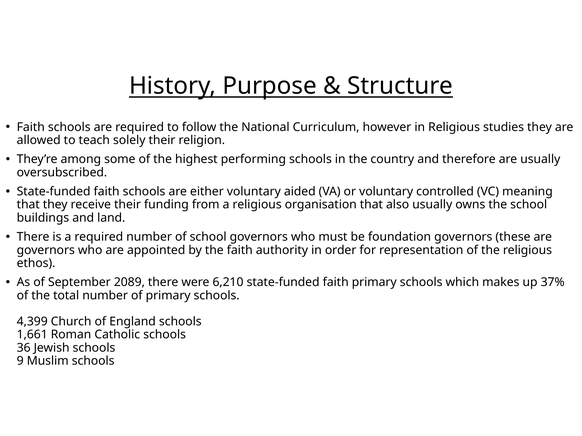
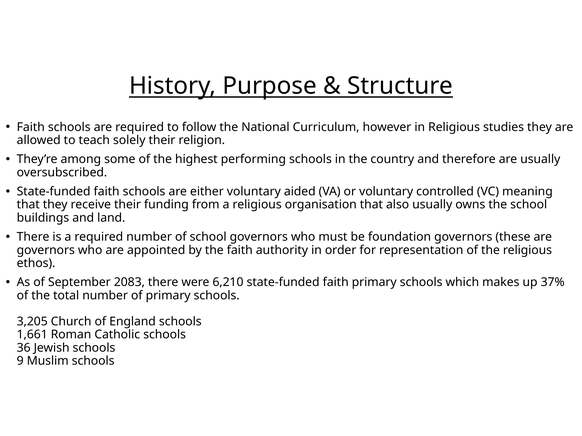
2089: 2089 -> 2083
4,399: 4,399 -> 3,205
